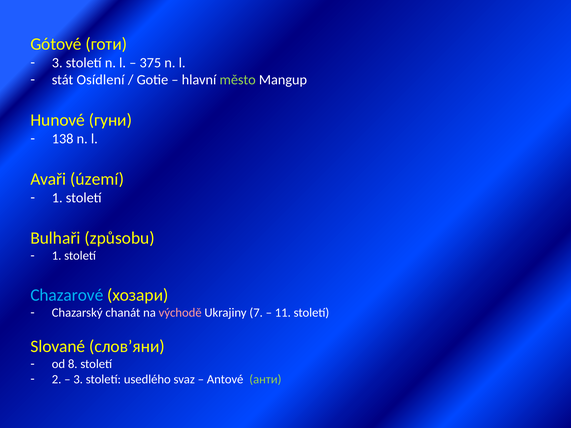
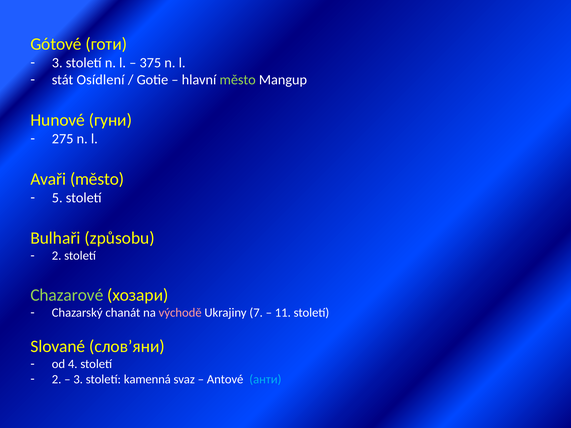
138: 138 -> 275
Avaři území: území -> město
1 at (57, 198): 1 -> 5
1 at (57, 256): 1 -> 2
Chazarové colour: light blue -> light green
8: 8 -> 4
usedlého: usedlého -> kamenná
анти colour: light green -> light blue
